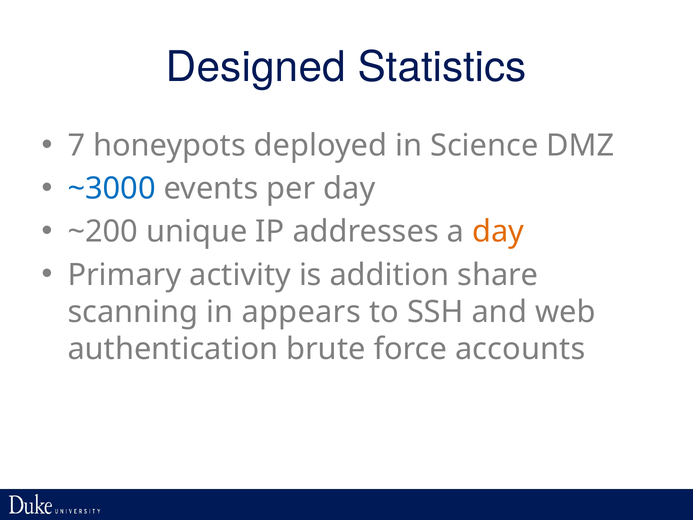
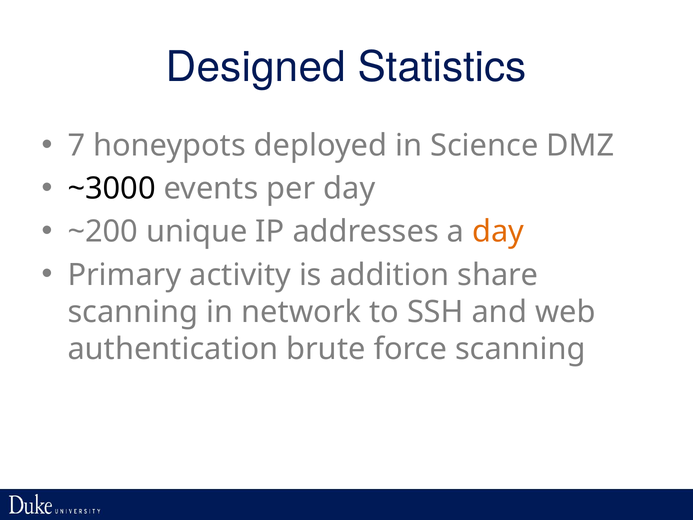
~3000 colour: blue -> black
appears: appears -> network
force accounts: accounts -> scanning
